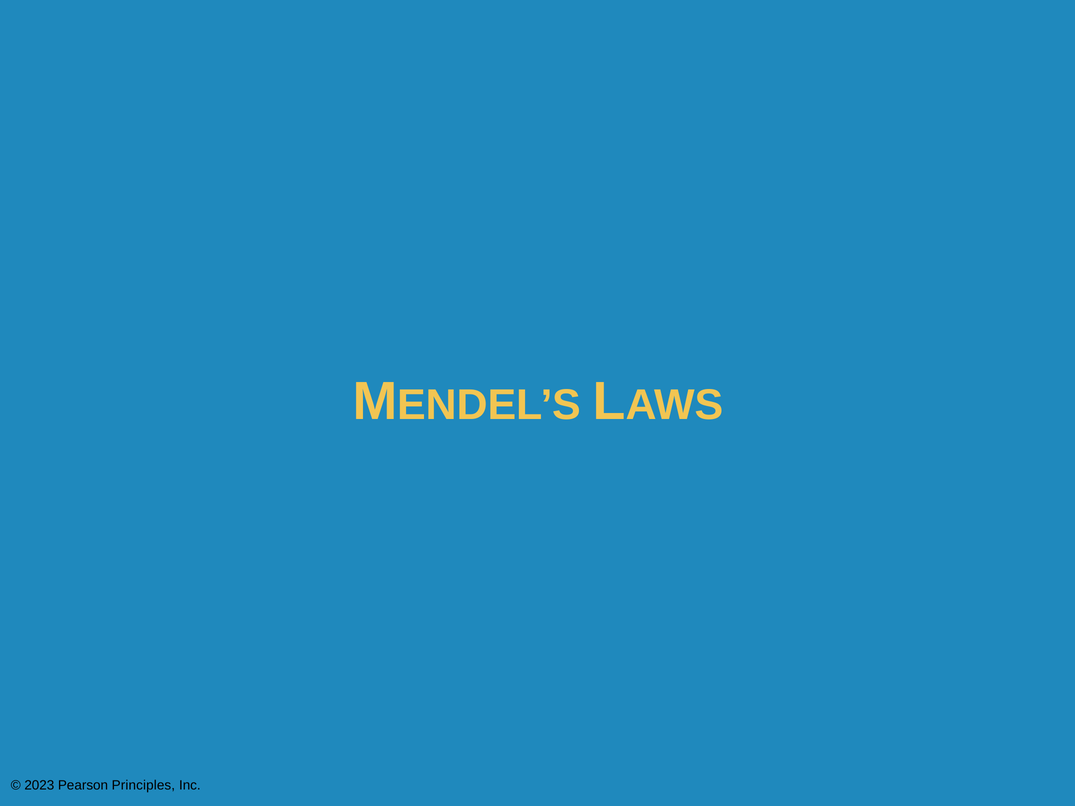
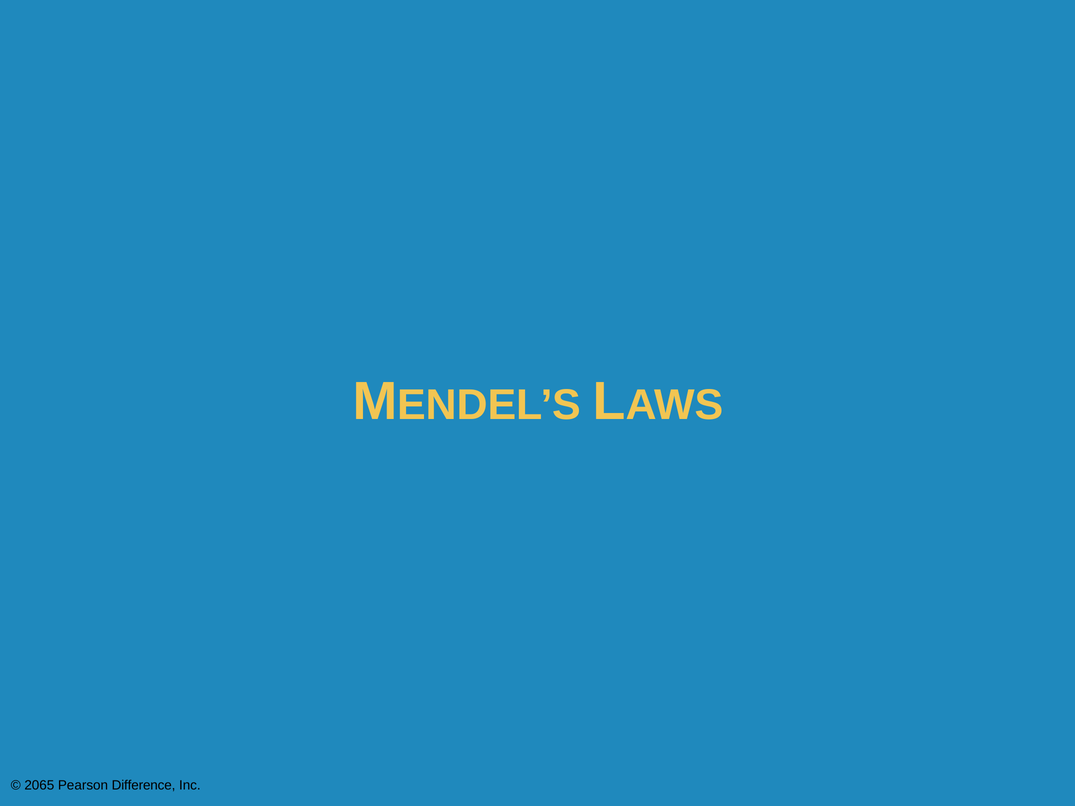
2023: 2023 -> 2065
Principles: Principles -> Difference
